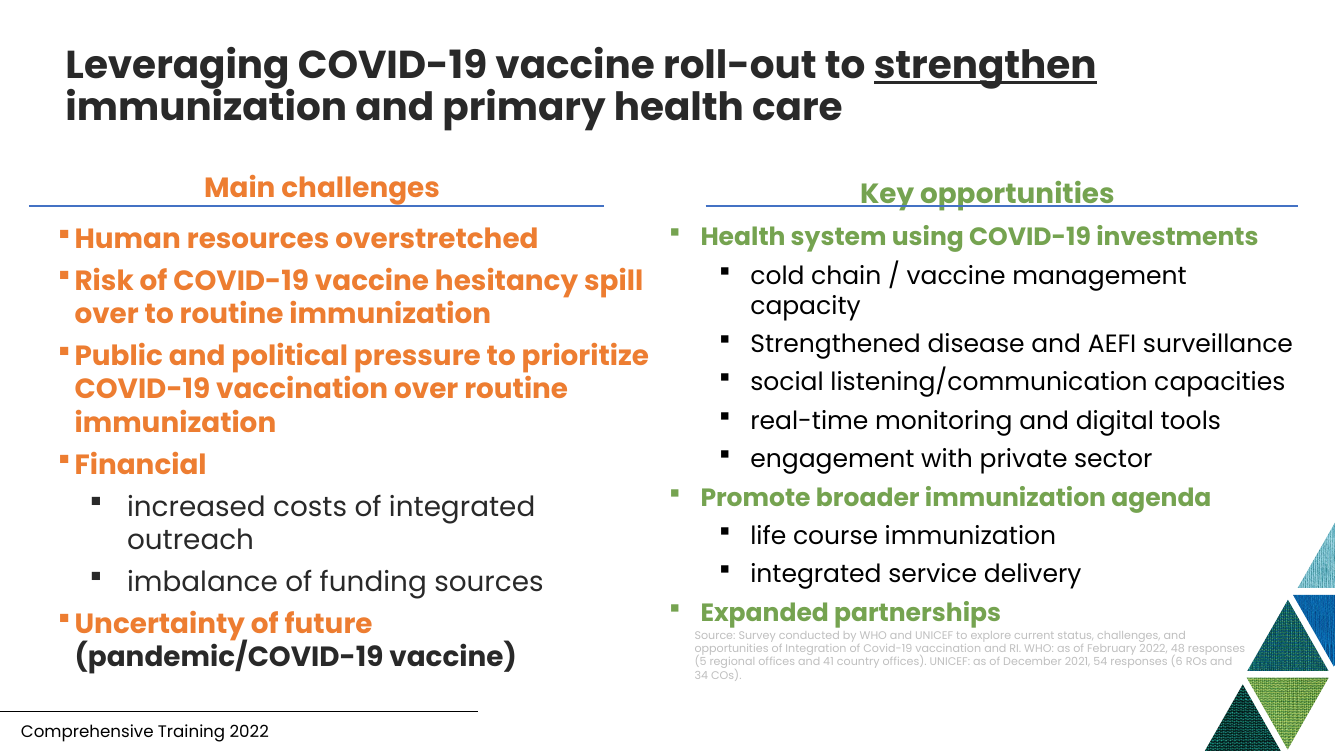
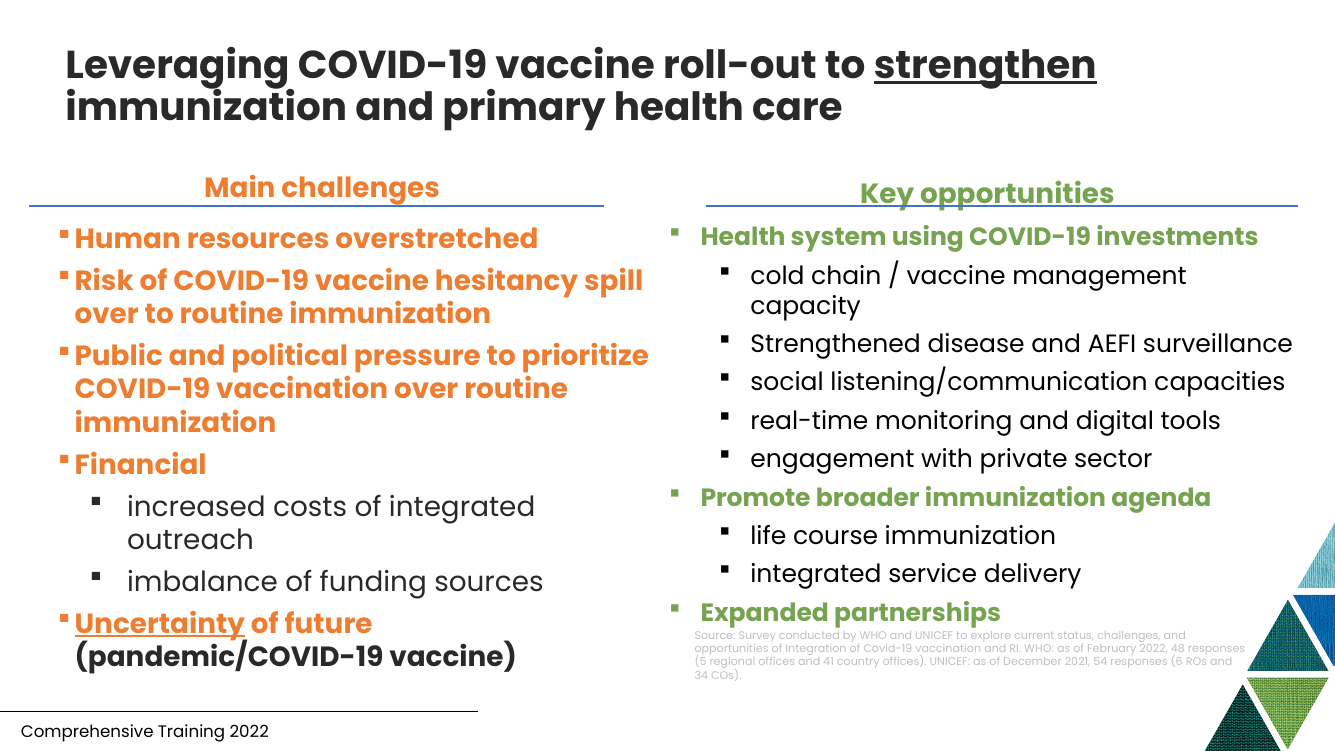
Uncertainty underline: none -> present
